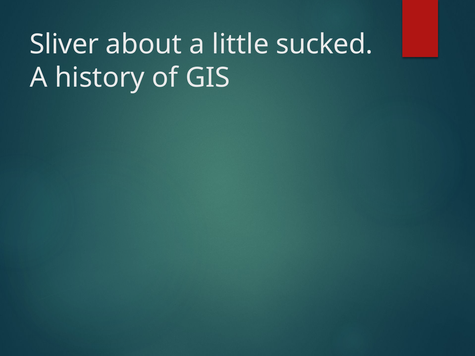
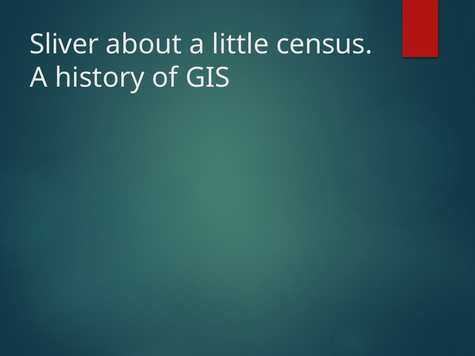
sucked: sucked -> census
